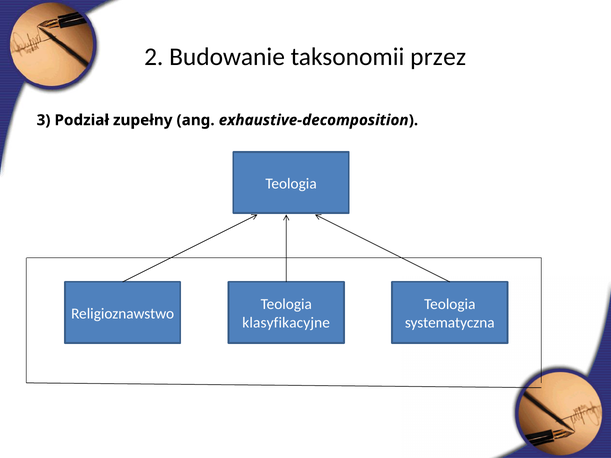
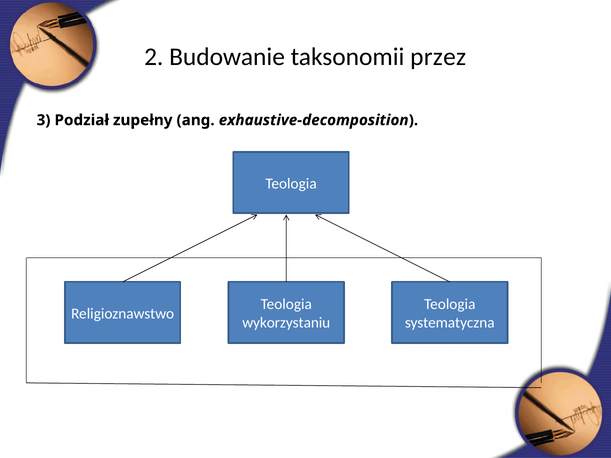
klasyfikacyjne: klasyfikacyjne -> wykorzystaniu
